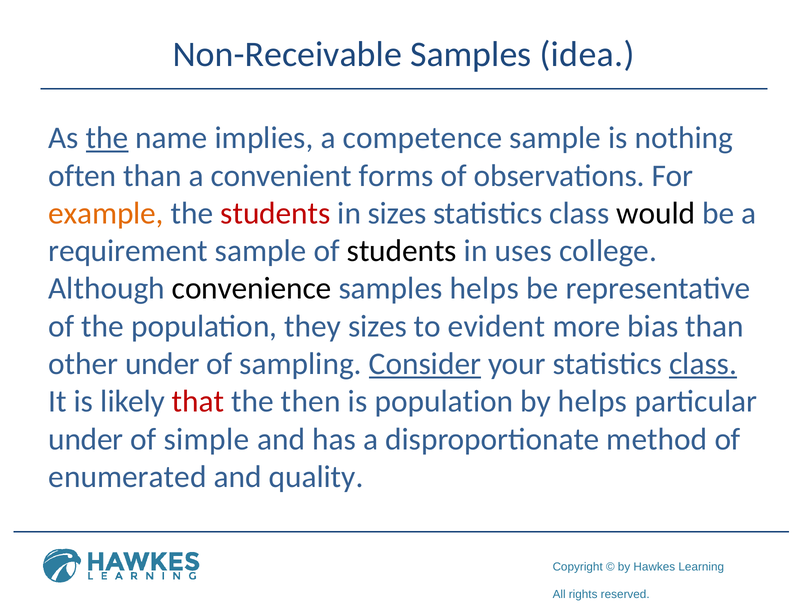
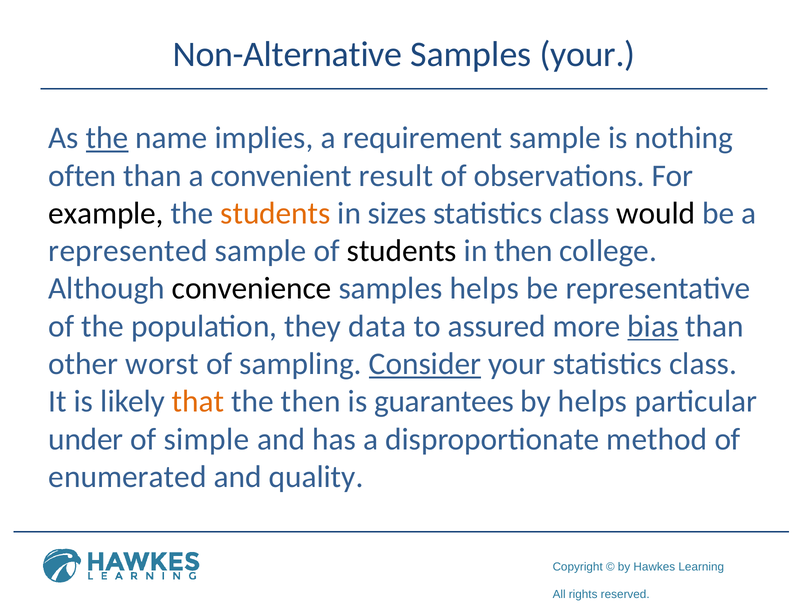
Non-Receivable: Non-Receivable -> Non-Alternative
Samples idea: idea -> your
competence: competence -> requirement
forms: forms -> result
example colour: orange -> black
students at (275, 213) colour: red -> orange
requirement: requirement -> represented
in uses: uses -> then
they sizes: sizes -> data
evident: evident -> assured
bias underline: none -> present
other under: under -> worst
class at (703, 364) underline: present -> none
that colour: red -> orange
is population: population -> guarantees
